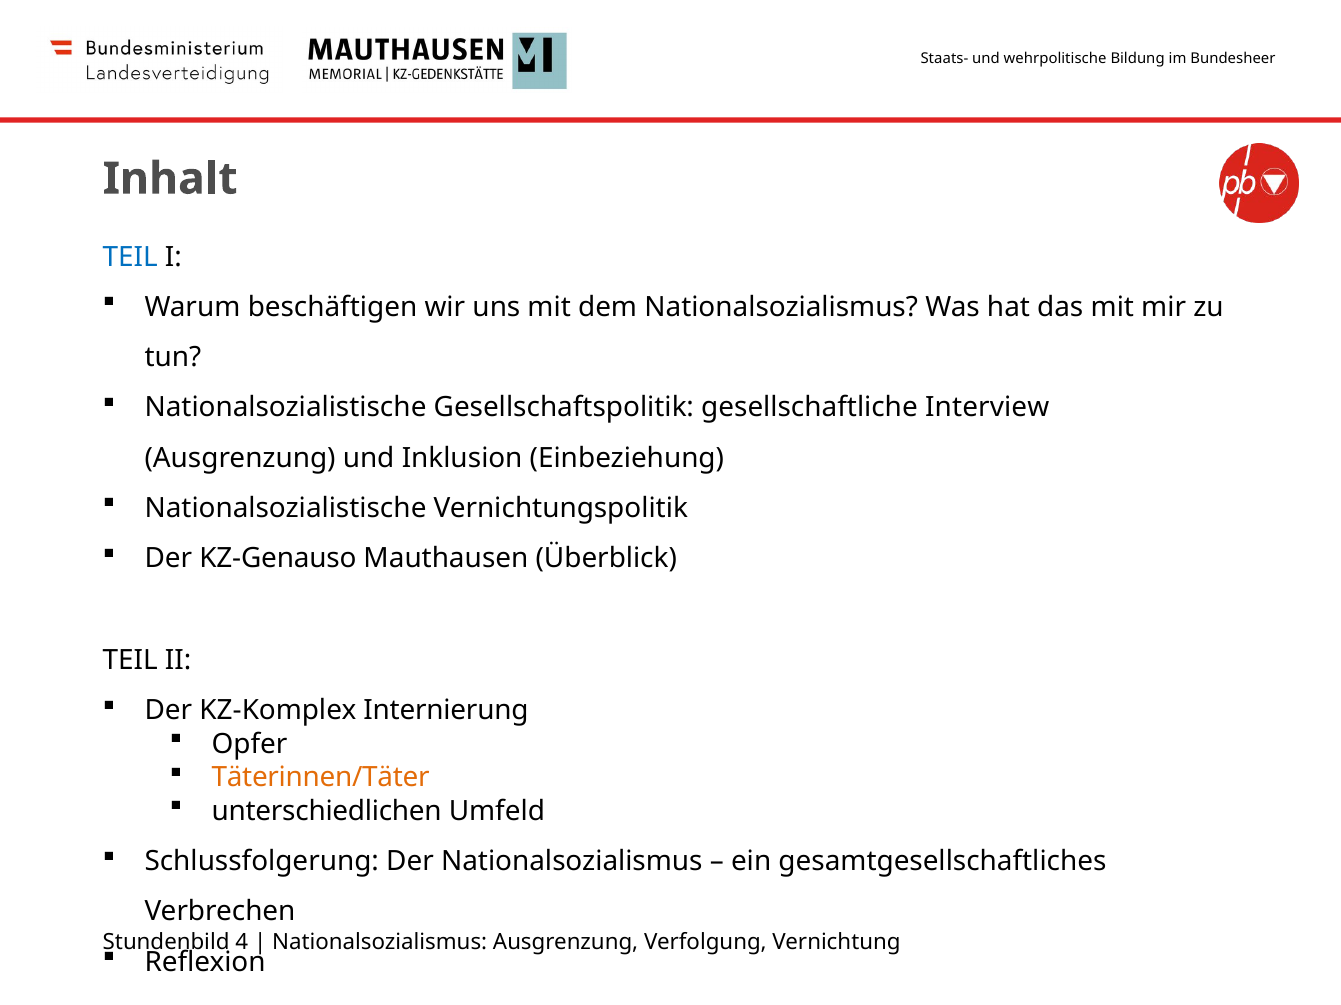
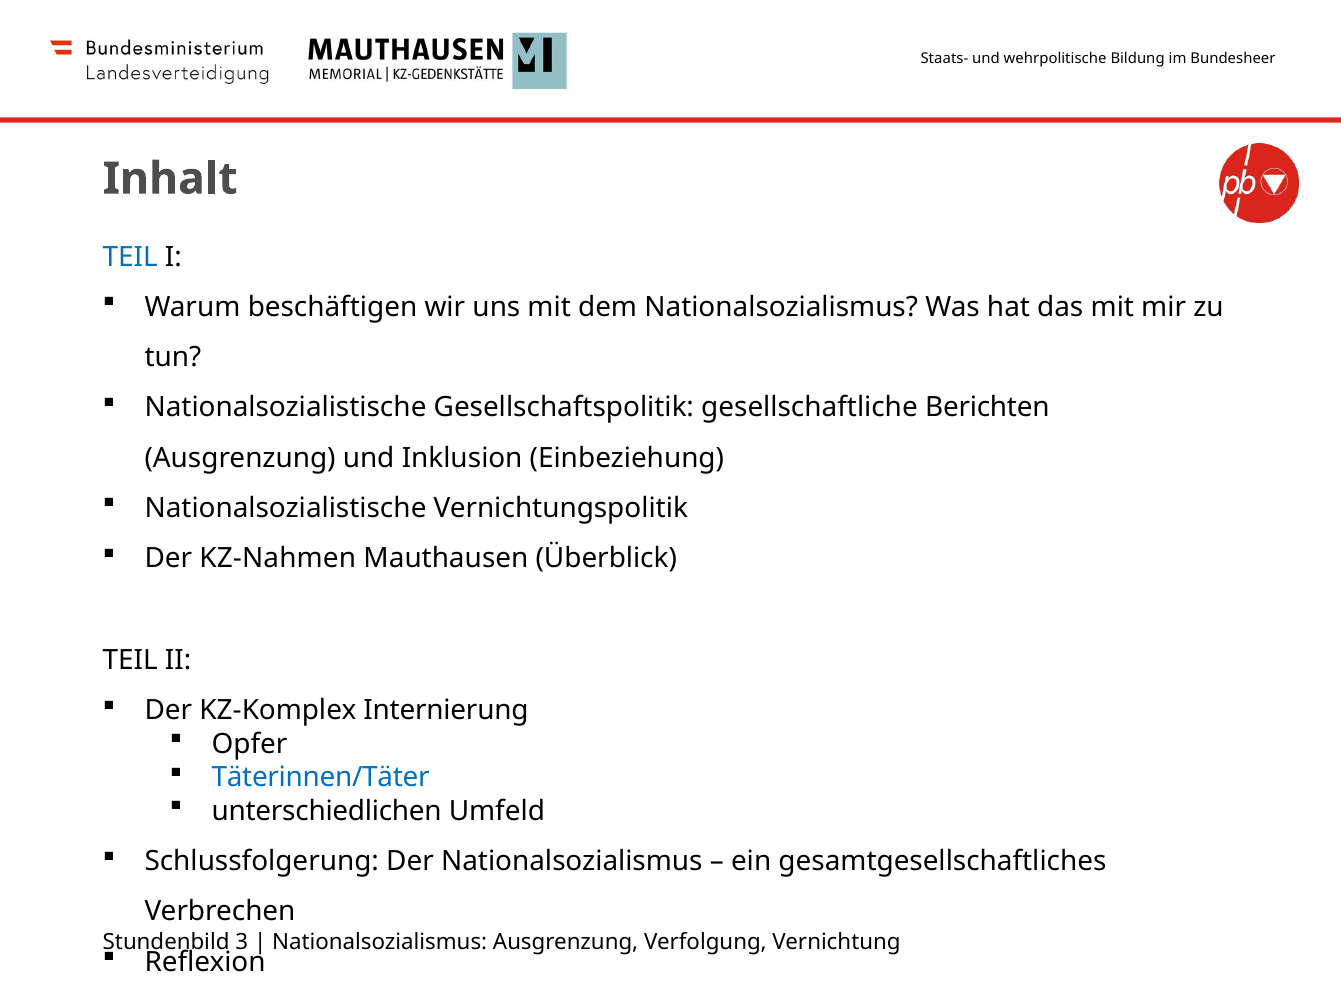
Interview: Interview -> Berichten
KZ-Genauso: KZ-Genauso -> KZ-Nahmen
Täterinnen/Täter colour: orange -> blue
4: 4 -> 3
